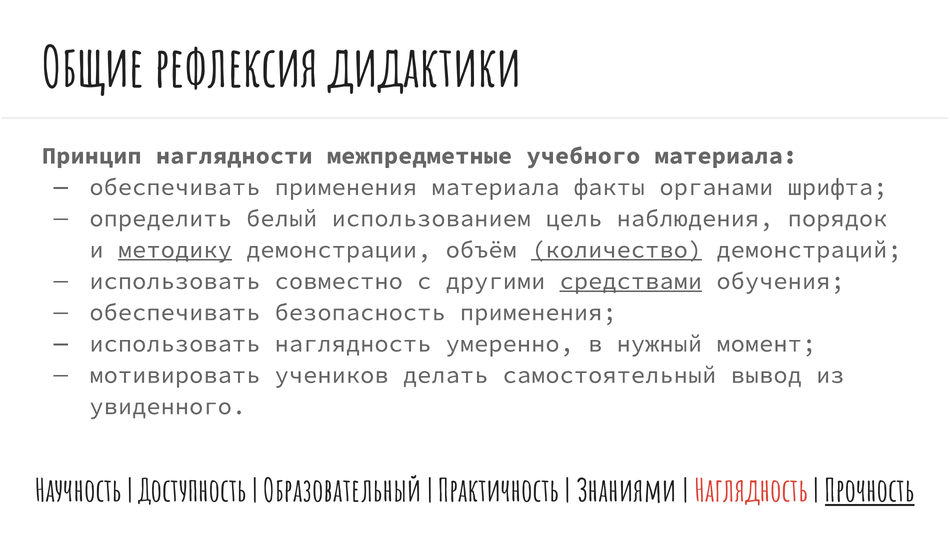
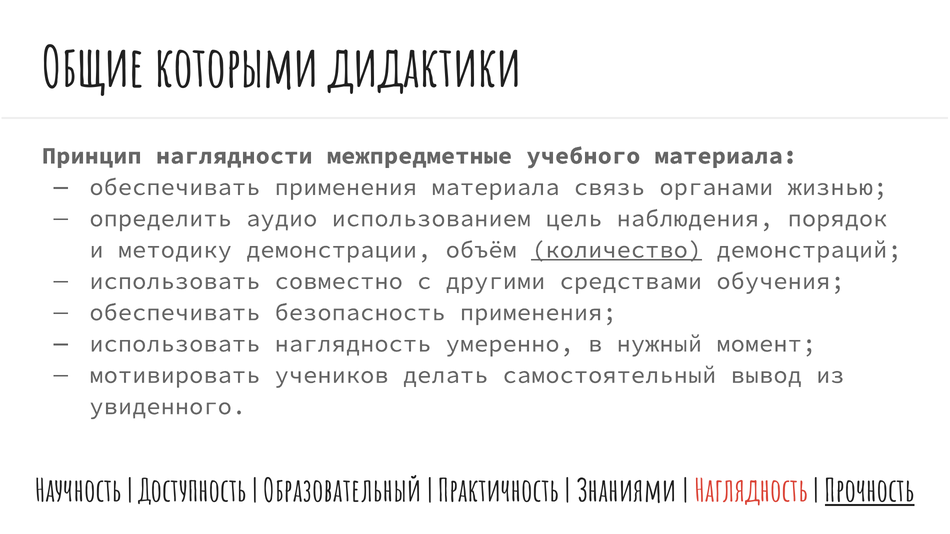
рефлексия: рефлексия -> которыми
факты: факты -> связь
шрифта: шрифта -> жизнью
белый: белый -> аудио
методику underline: present -> none
средствами underline: present -> none
